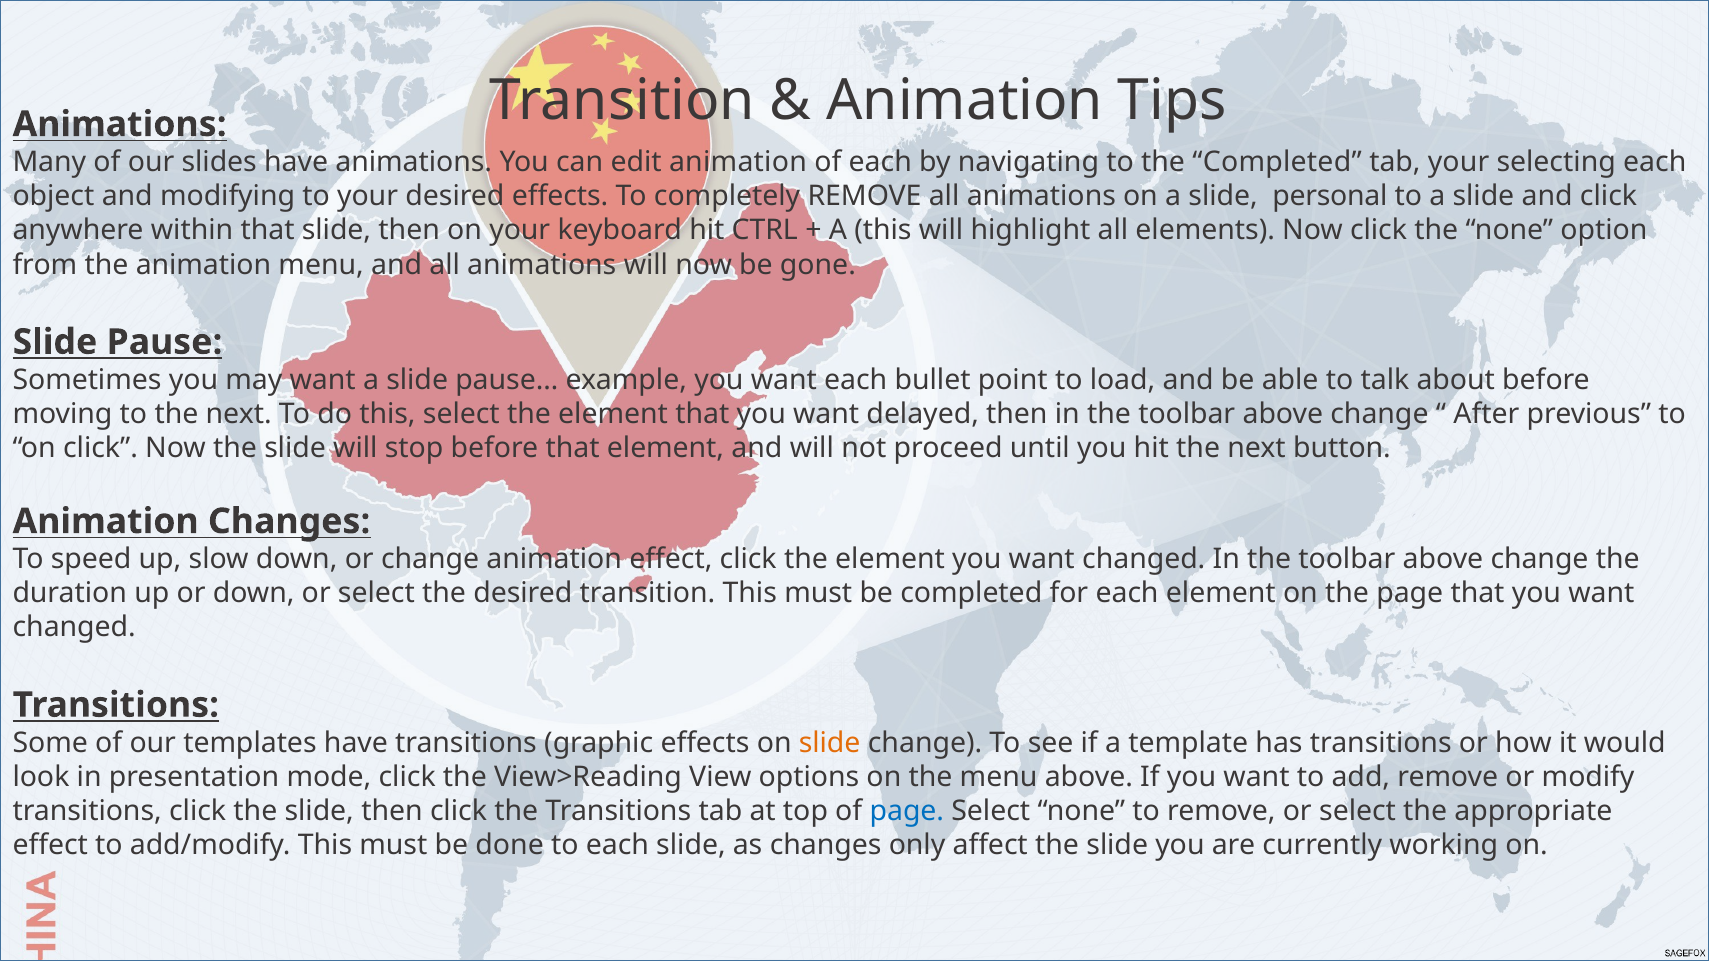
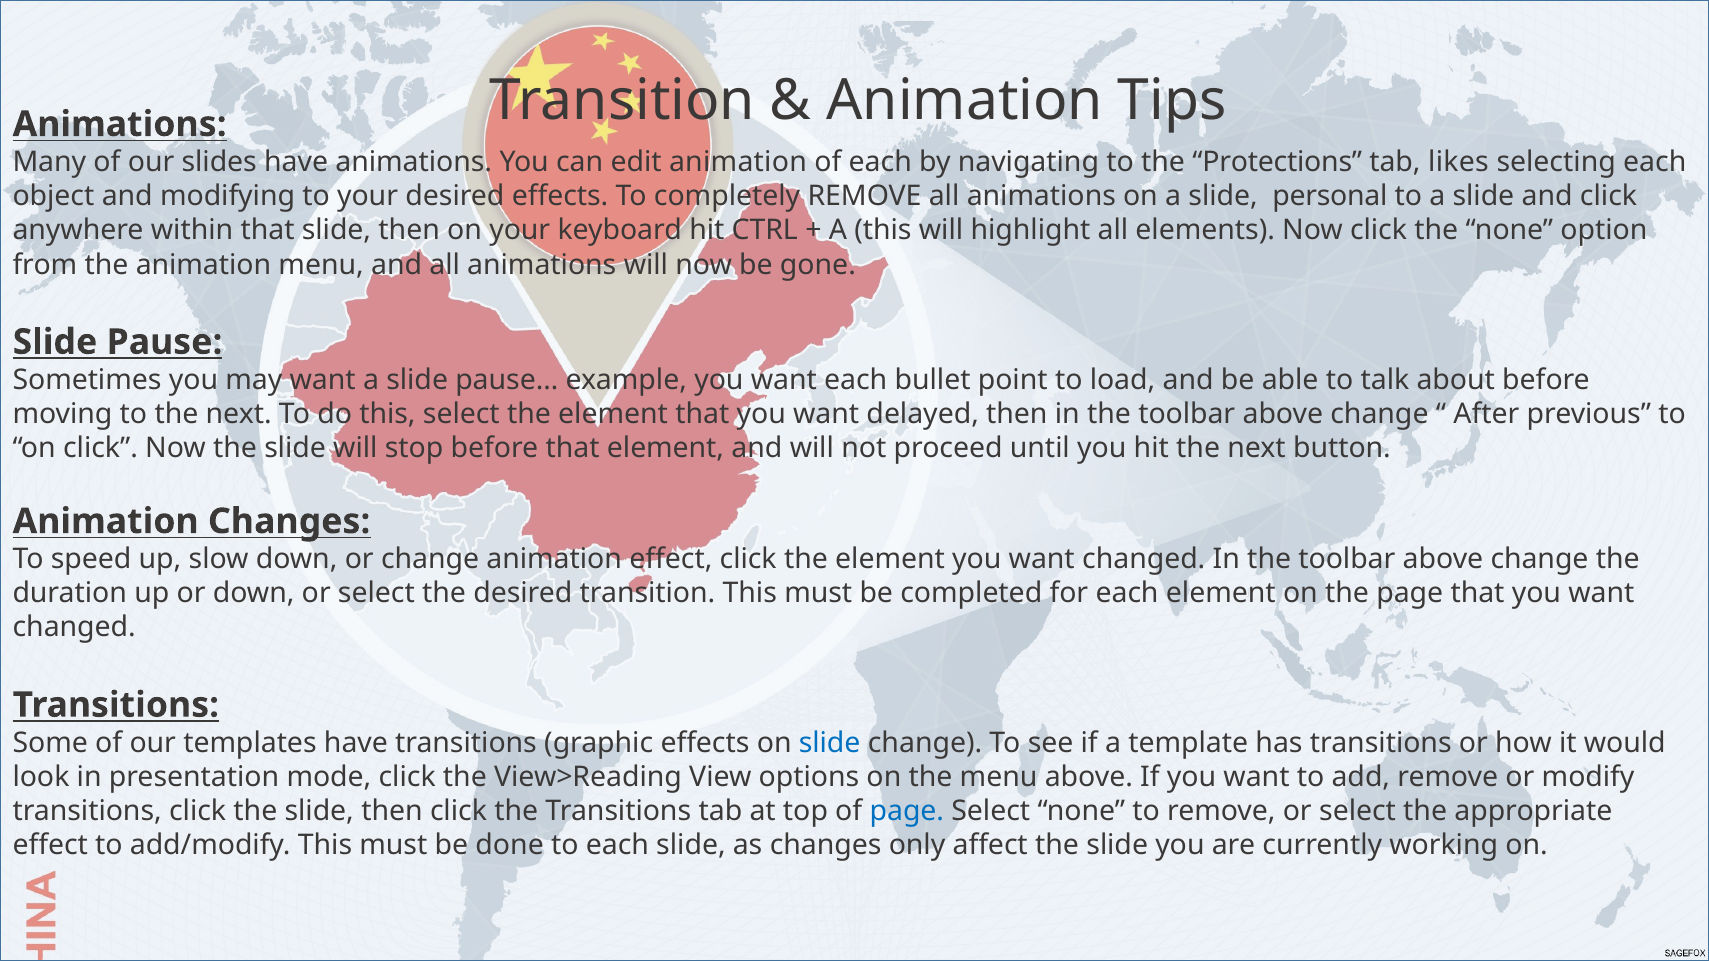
the Completed: Completed -> Protections
tab your: your -> likes
slide at (830, 743) colour: orange -> blue
